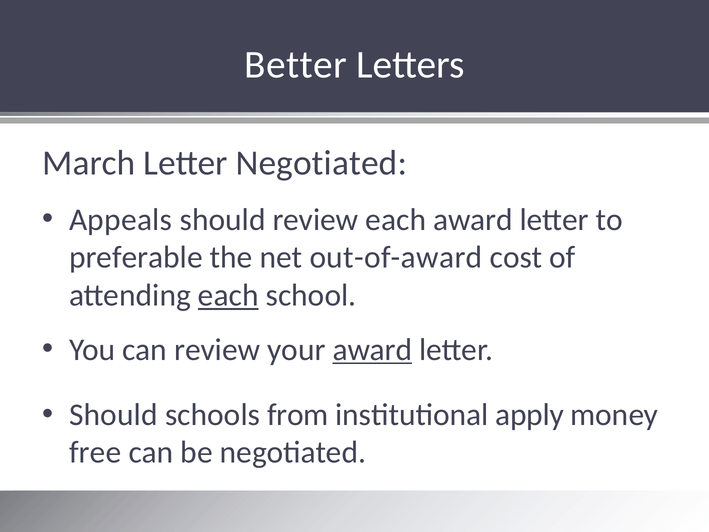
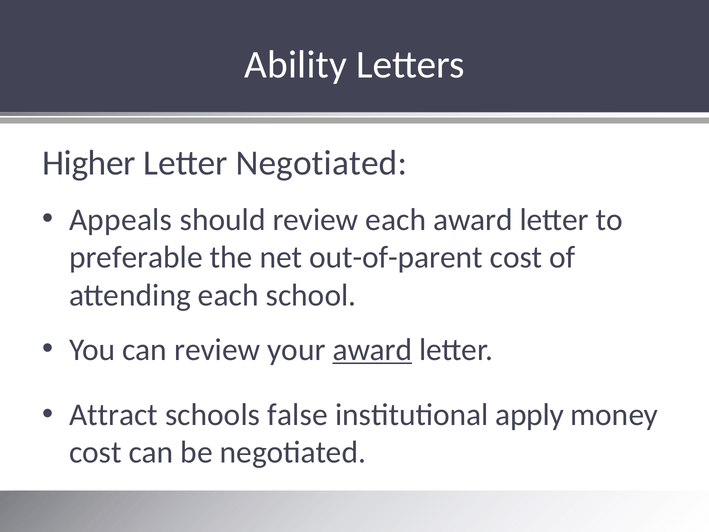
Better: Better -> Ability
March: March -> Higher
out-of-award: out-of-award -> out-of-parent
each at (228, 295) underline: present -> none
Should at (113, 415): Should -> Attract
from: from -> false
free at (95, 452): free -> cost
